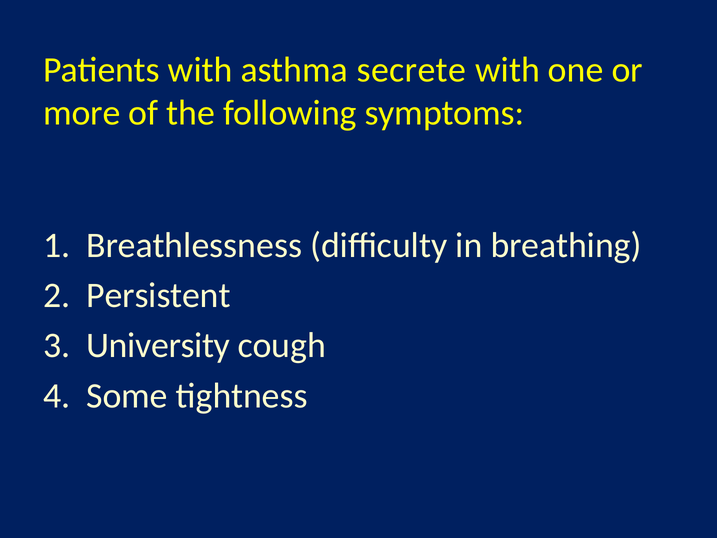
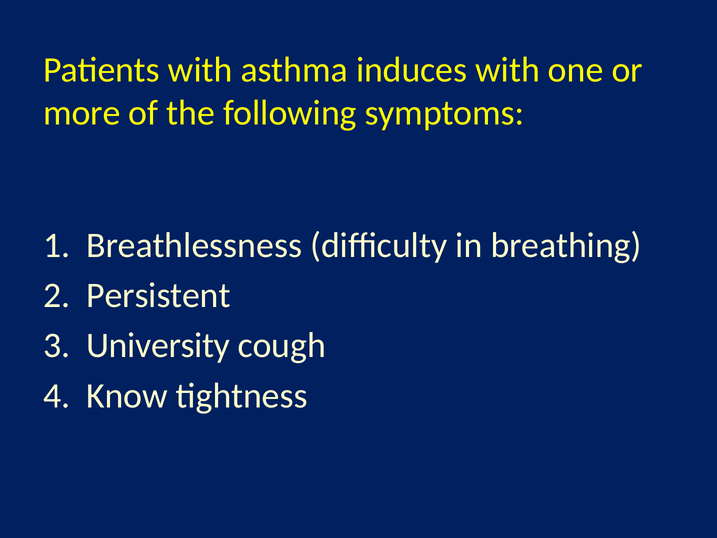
secrete: secrete -> induces
Some: Some -> Know
